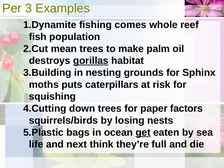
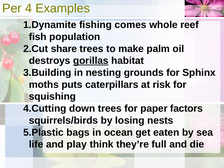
3: 3 -> 4
mean: mean -> share
get underline: present -> none
next: next -> play
